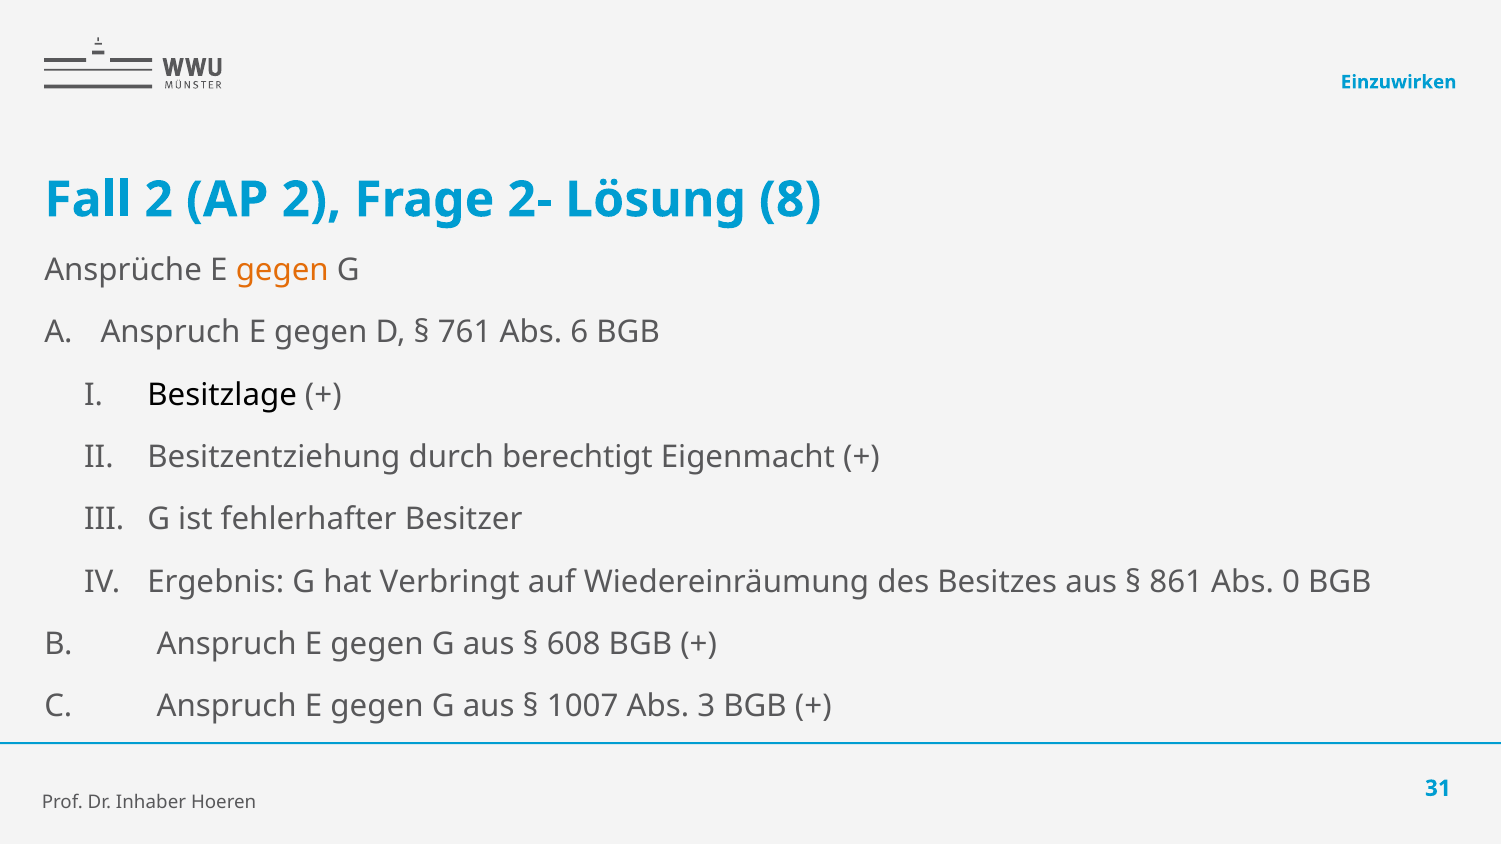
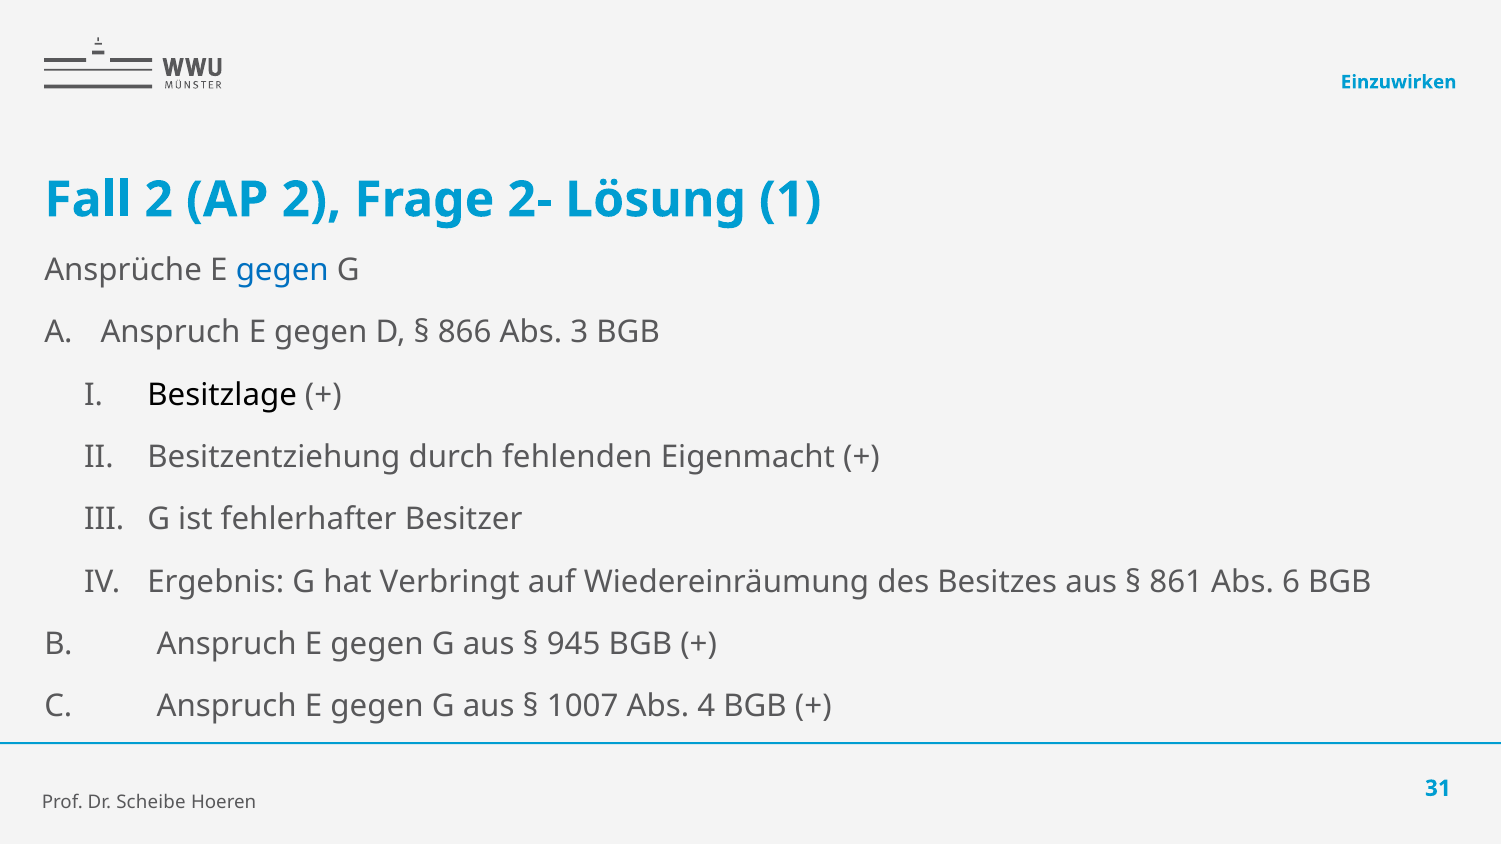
8: 8 -> 1
gegen at (282, 270) colour: orange -> blue
761: 761 -> 866
6: 6 -> 3
berechtigt: berechtigt -> fehlenden
0: 0 -> 6
608: 608 -> 945
3: 3 -> 4
Inhaber: Inhaber -> Scheibe
